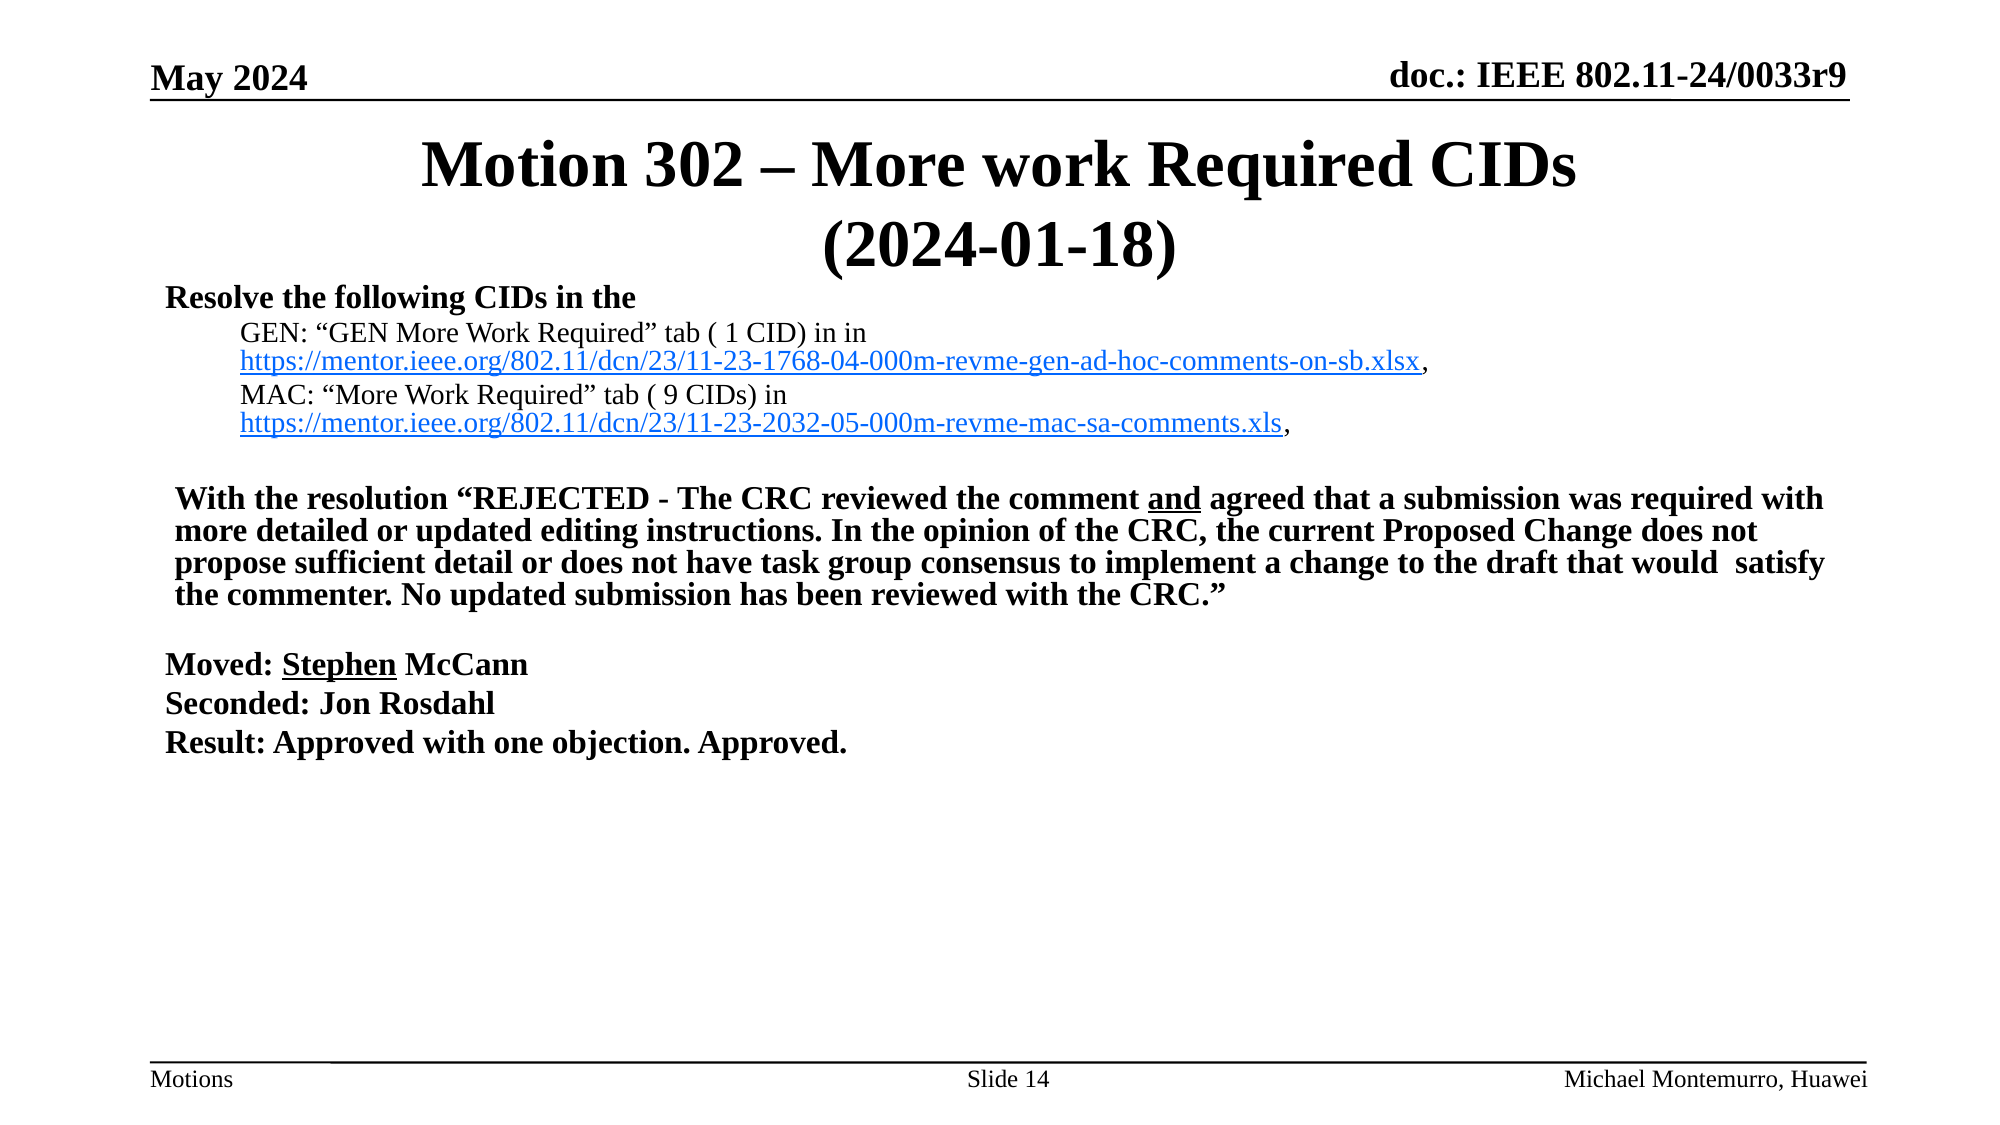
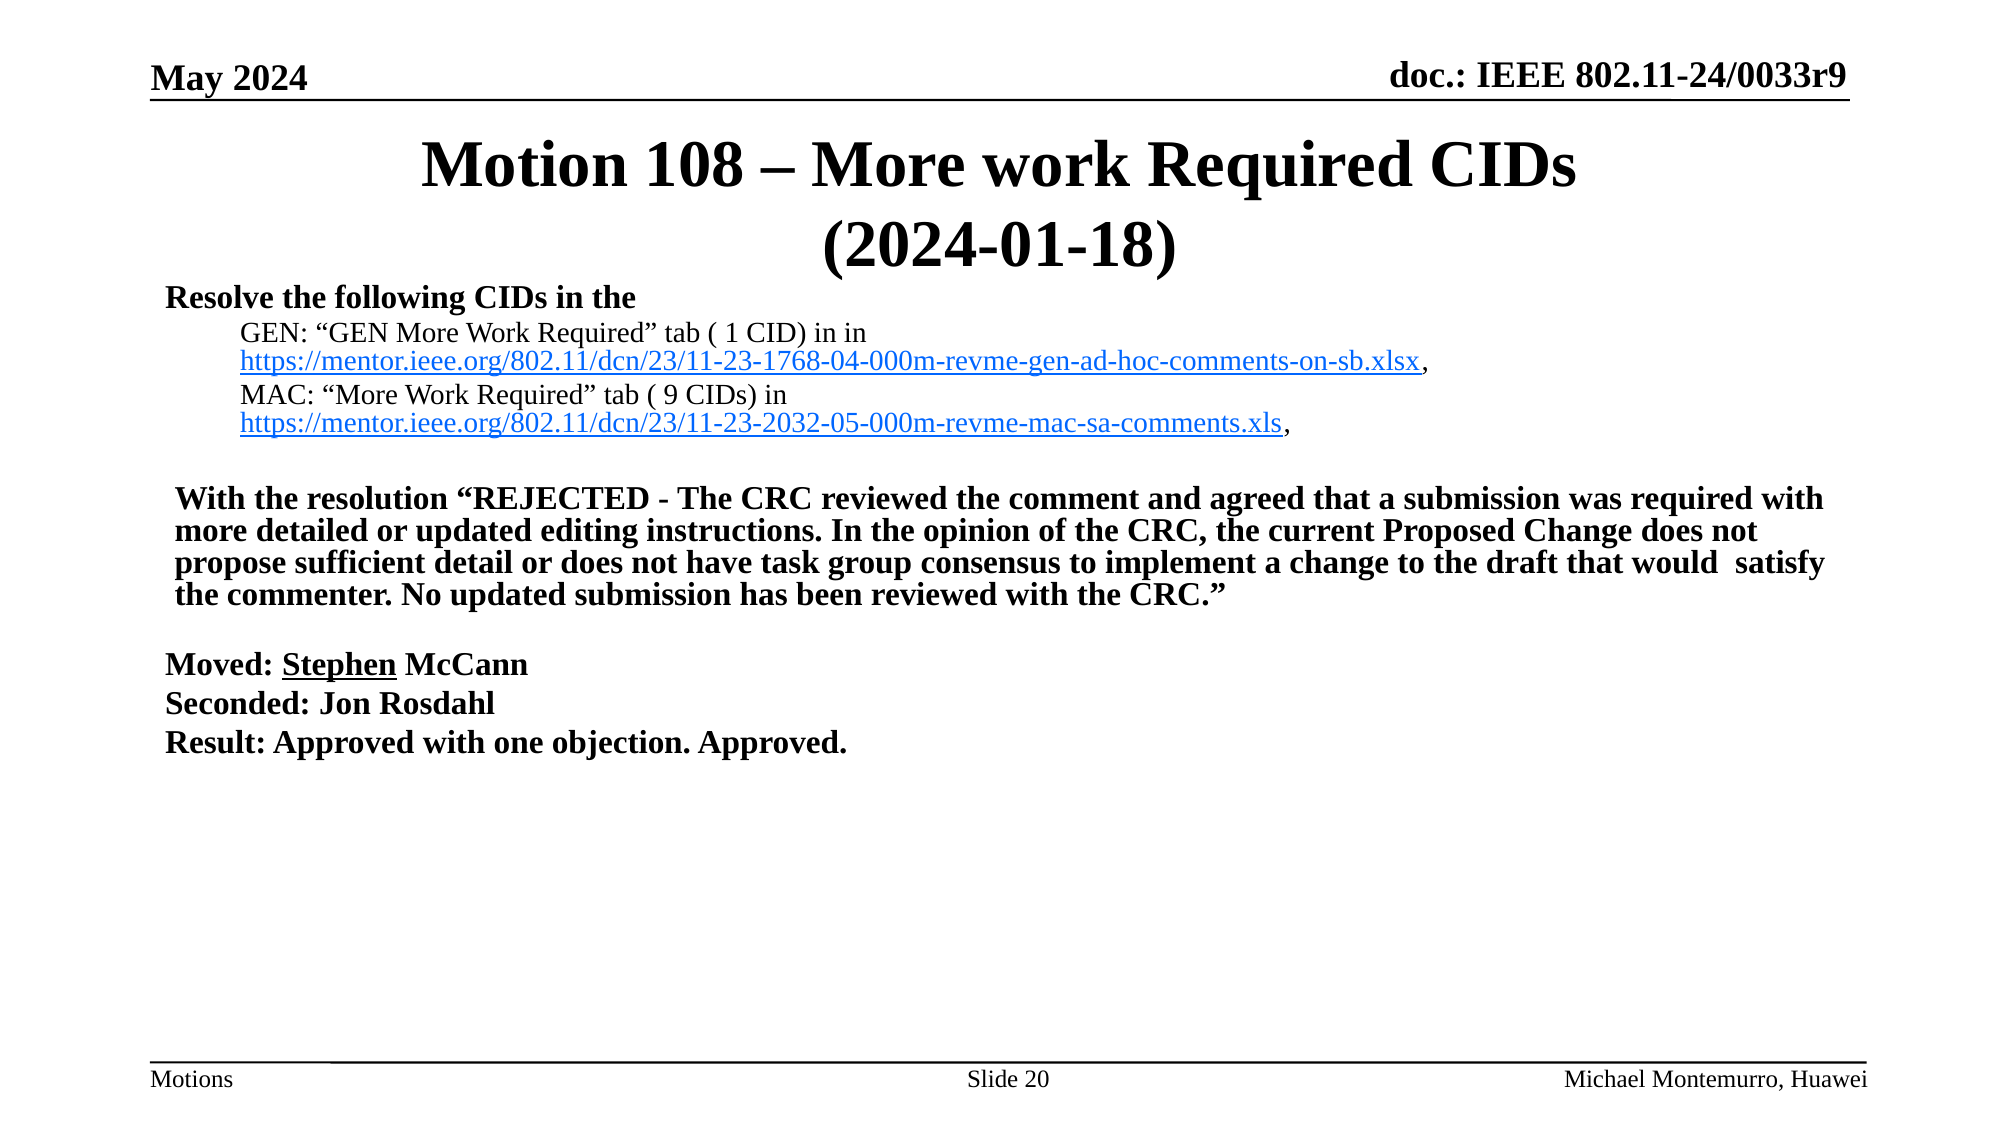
302: 302 -> 108
and underline: present -> none
14: 14 -> 20
